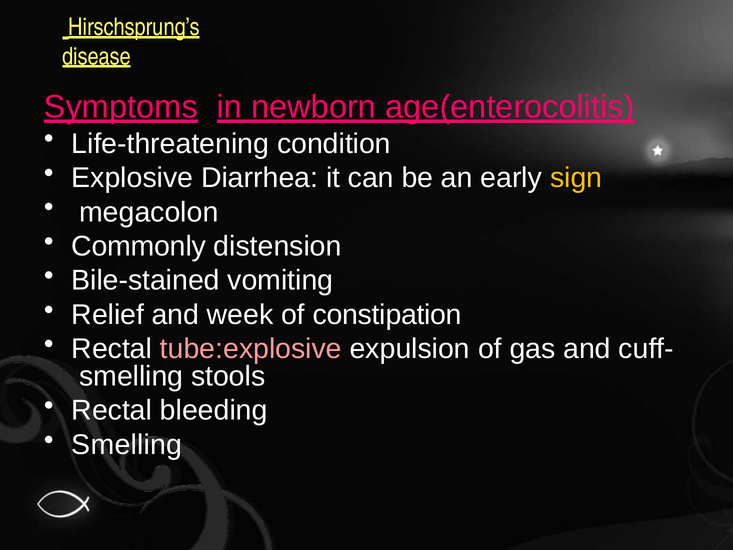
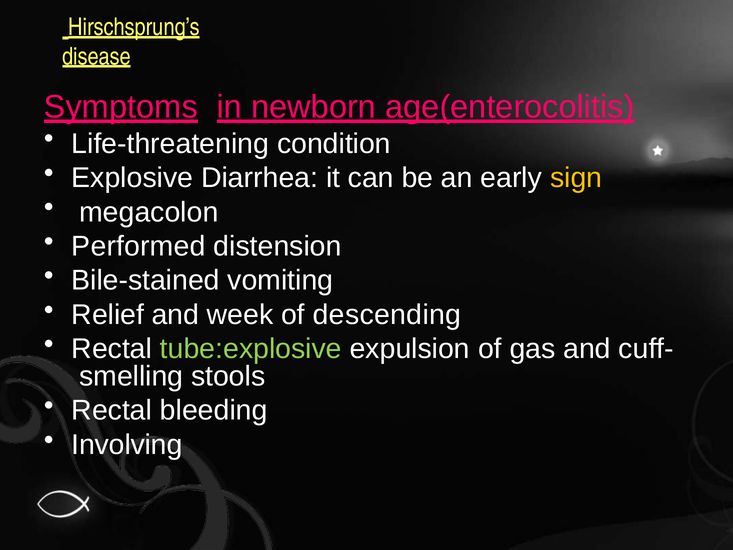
Commonly: Commonly -> Performed
constipation: constipation -> descending
tube:explosive colour: pink -> light green
Smelling at (127, 445): Smelling -> Involving
